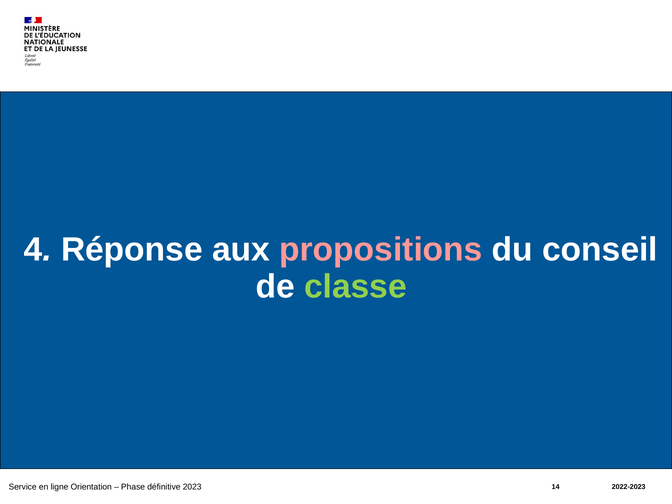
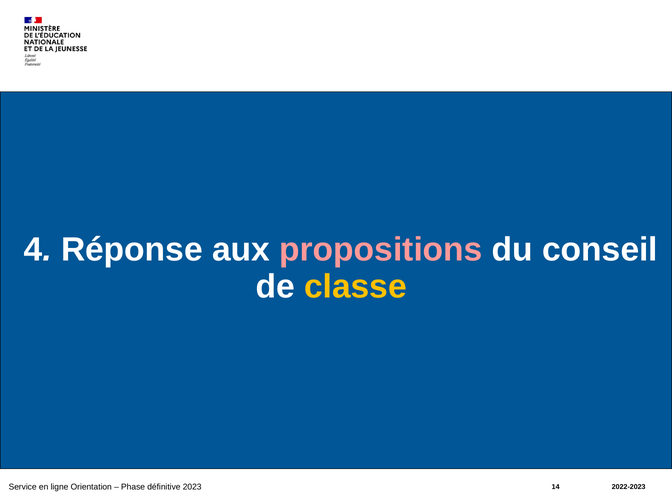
classe colour: light green -> yellow
